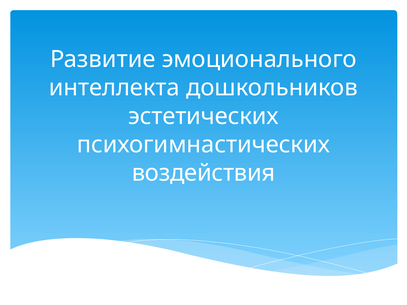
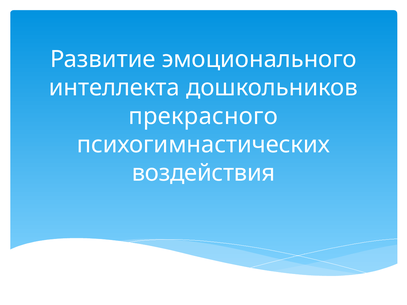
эстетических: эстетических -> прекрасного
